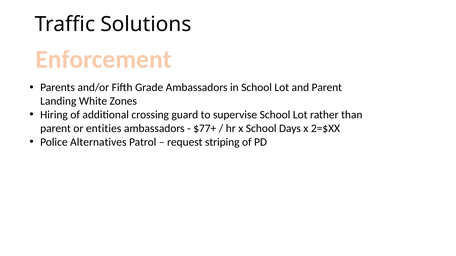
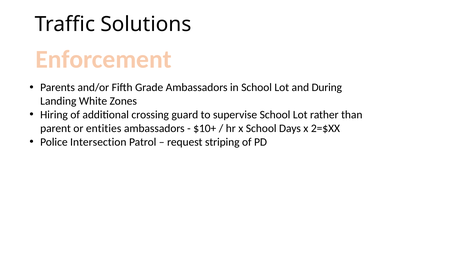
and Parent: Parent -> During
$77+: $77+ -> $10+
Alternatives: Alternatives -> Intersection
